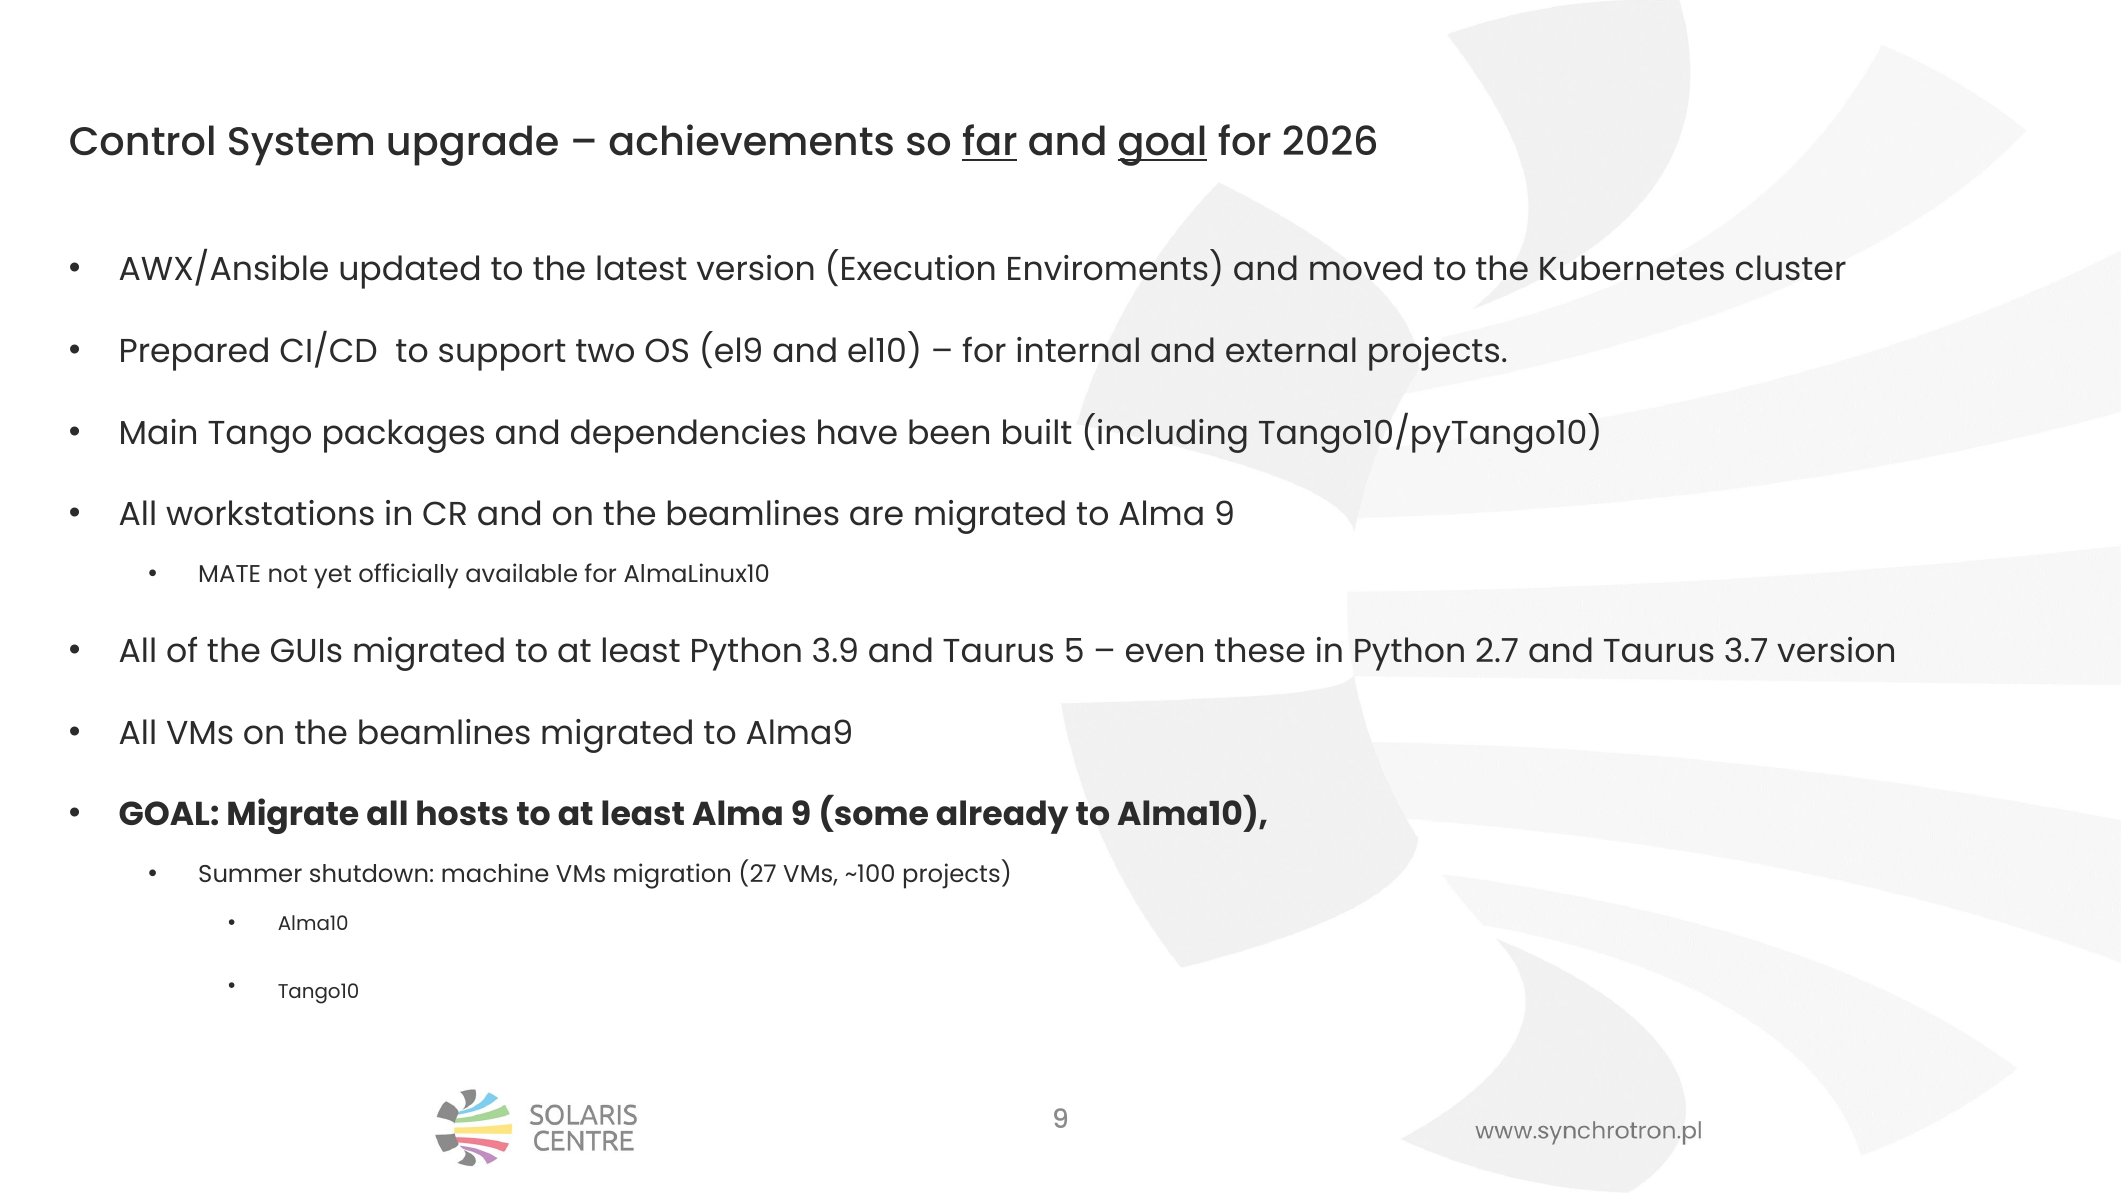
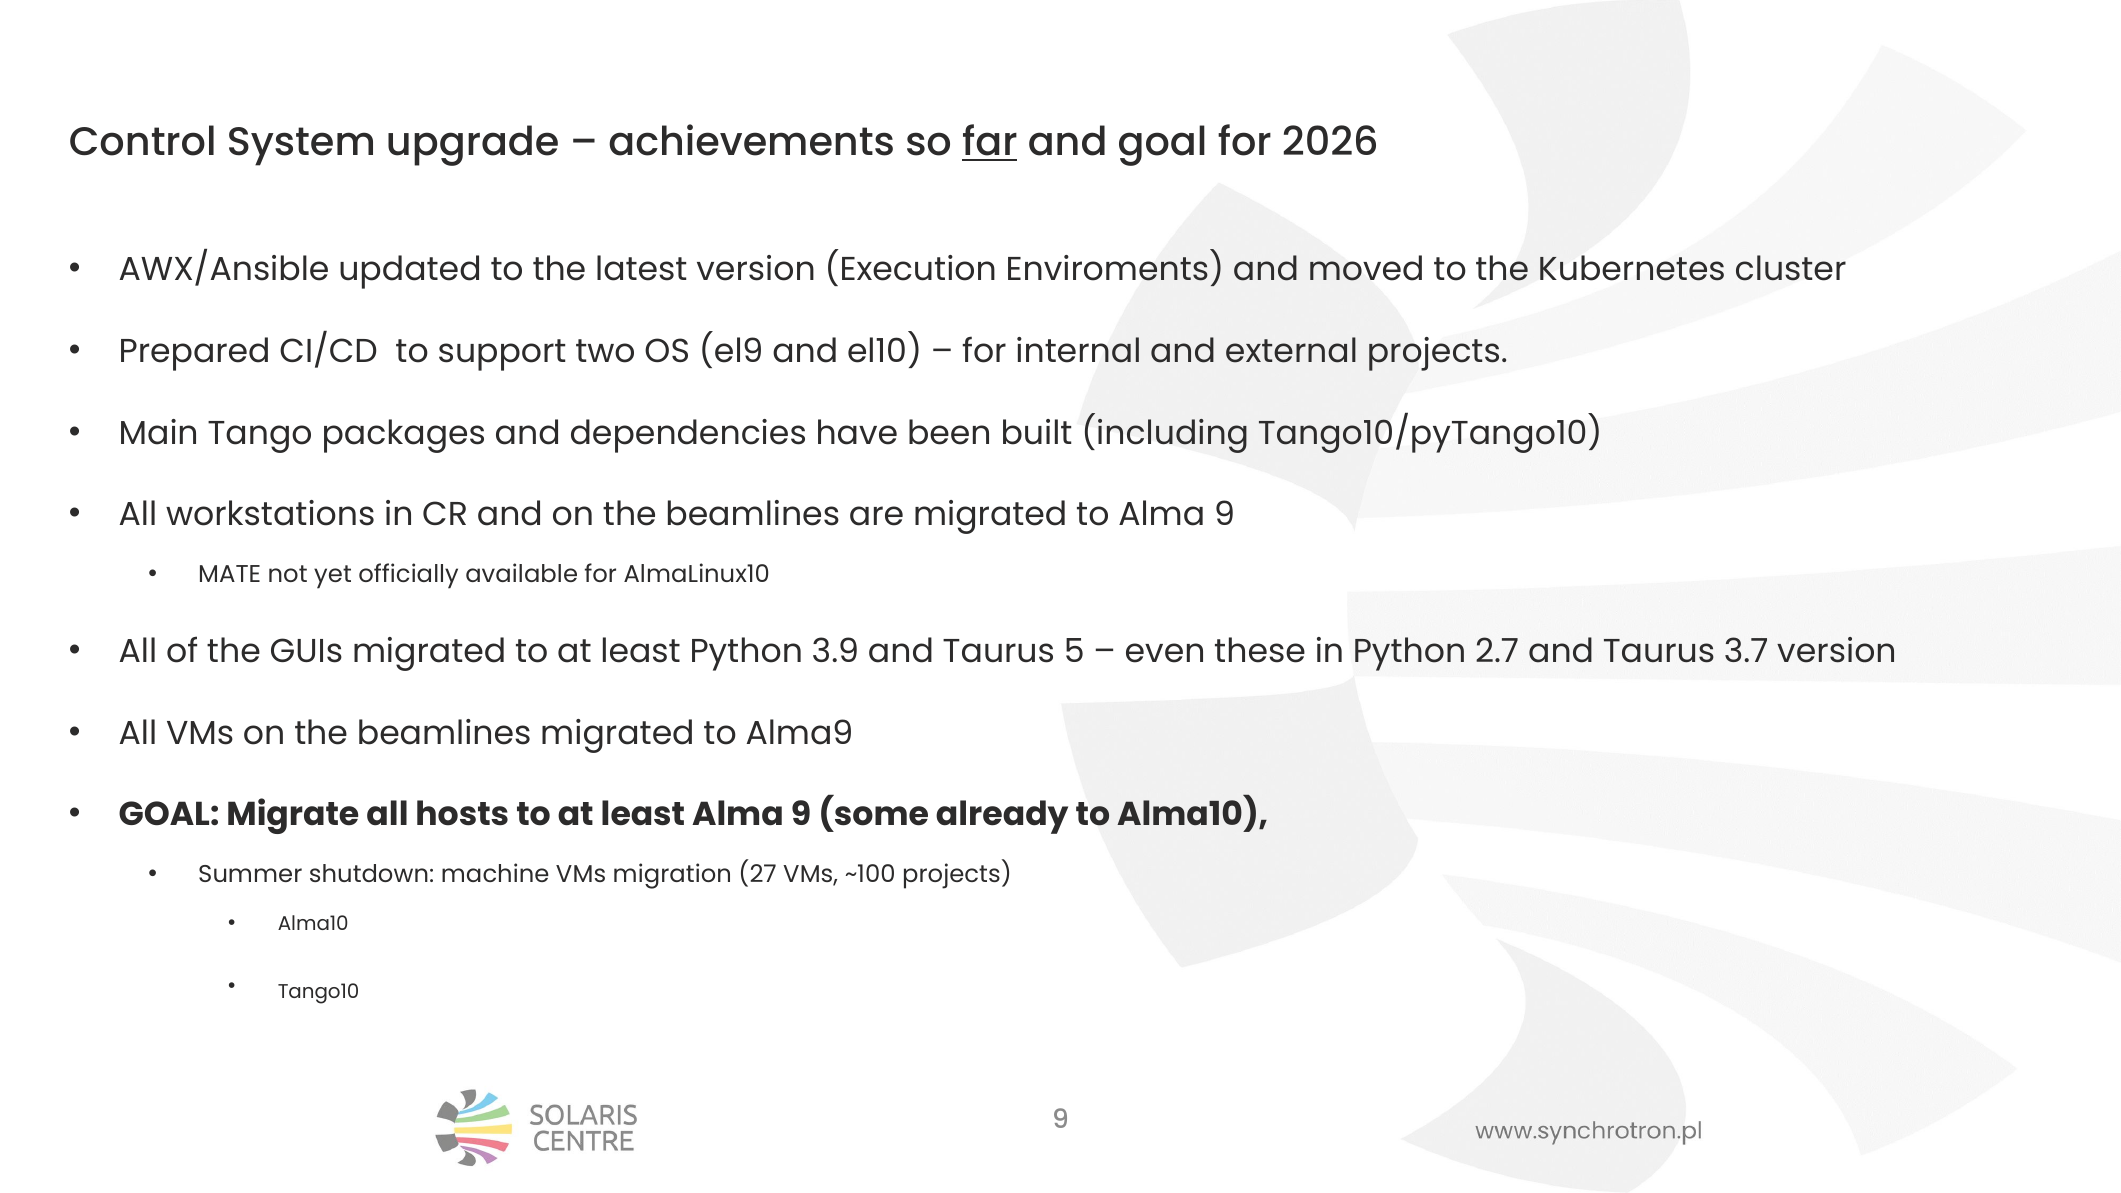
goal at (1163, 143) underline: present -> none
